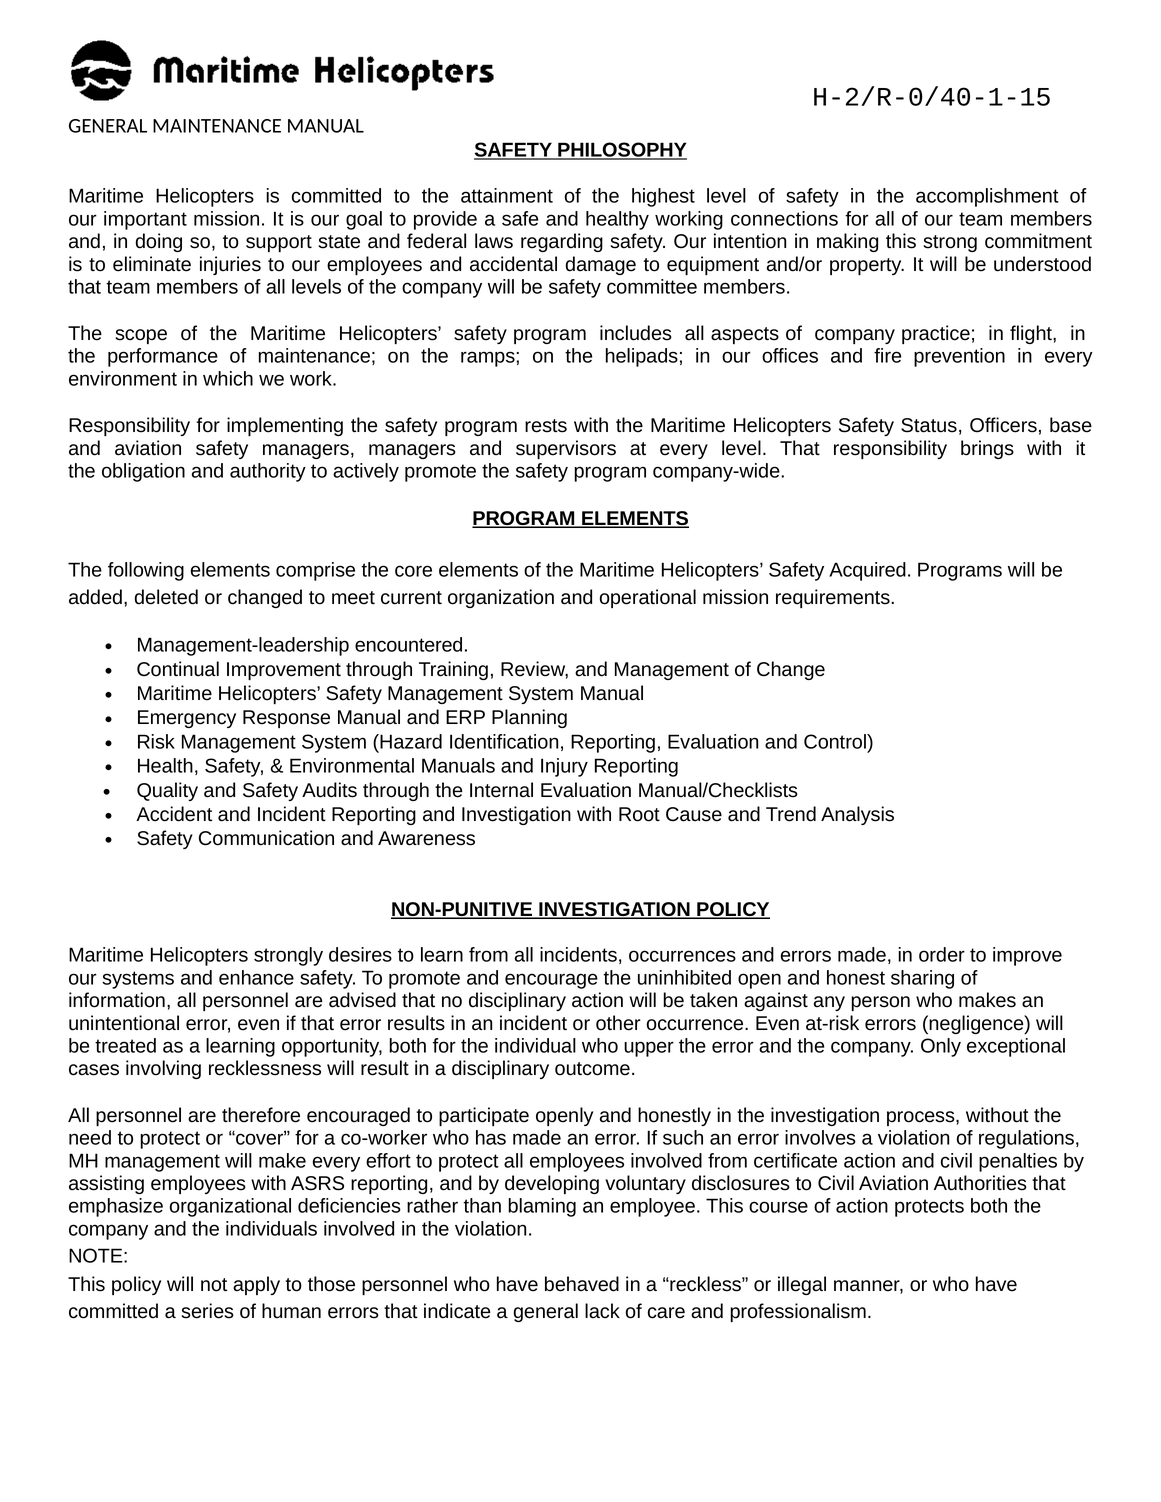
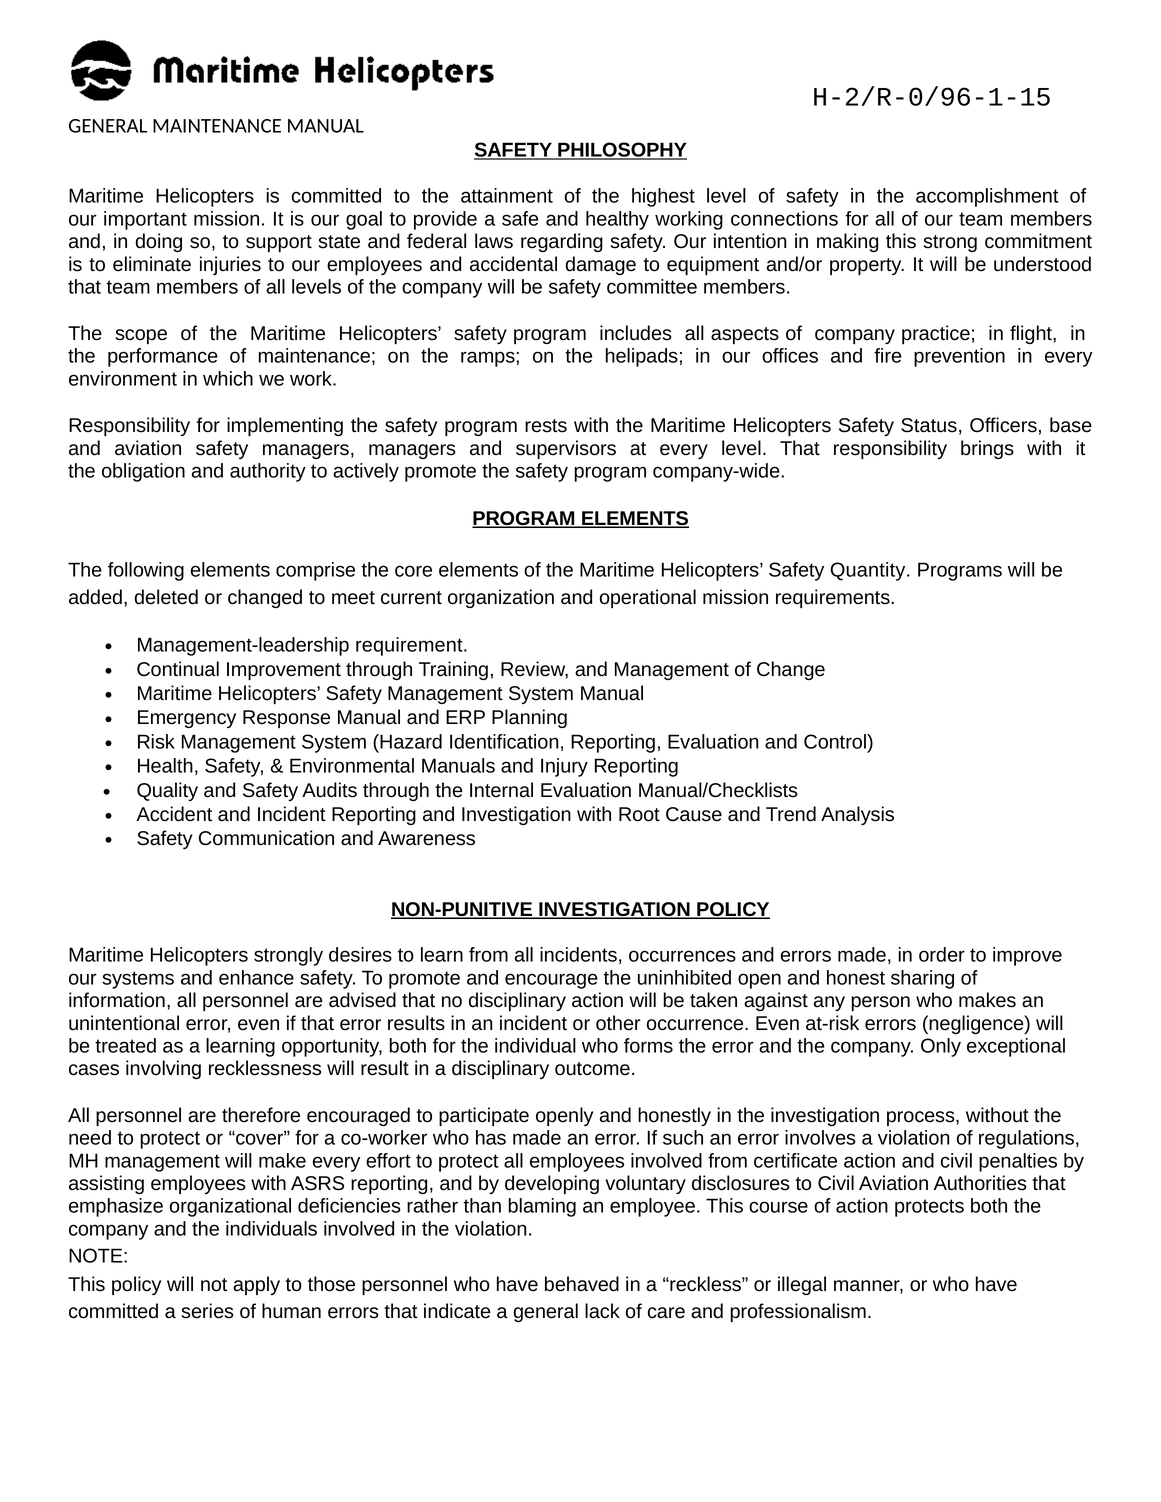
H-2/R-0/40-1-15: H-2/R-0/40-1-15 -> H-2/R-0/96-1-15
Acquired: Acquired -> Quantity
encountered: encountered -> requirement
upper: upper -> forms
